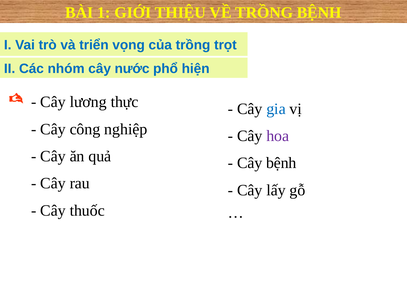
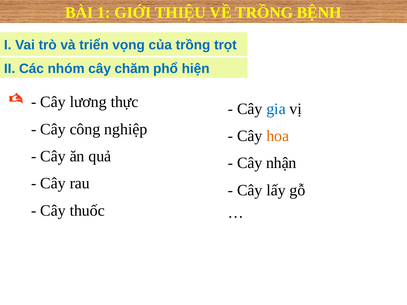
nước: nước -> chăm
hoa colour: purple -> orange
Cây bệnh: bệnh -> nhận
